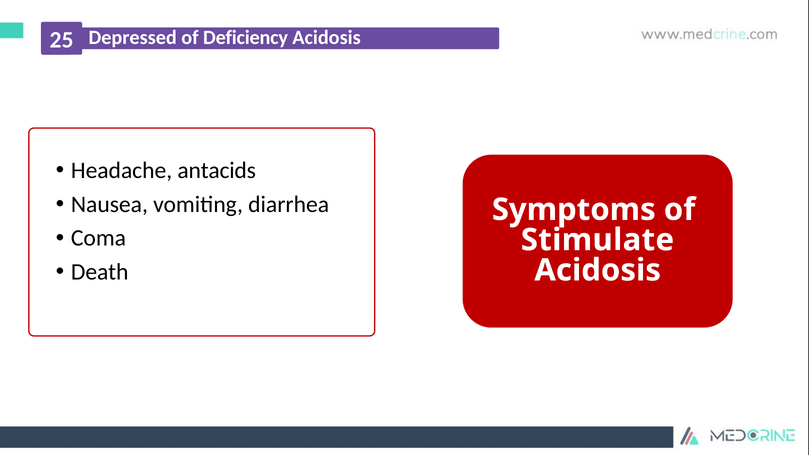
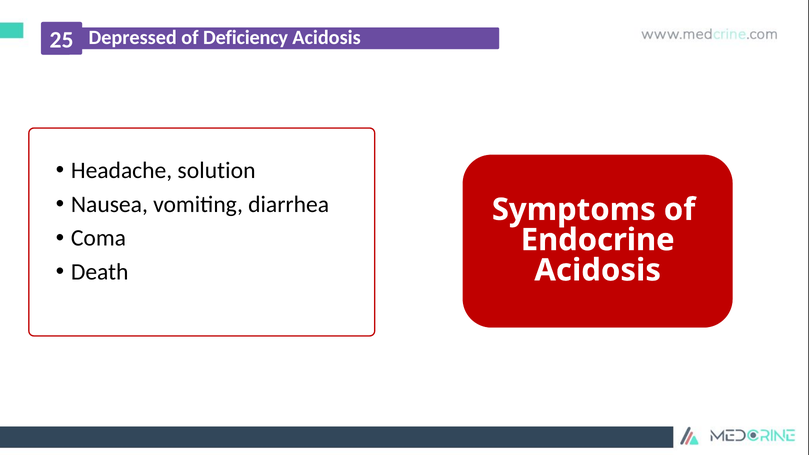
antacids: antacids -> solution
Stimulate: Stimulate -> Endocrine
